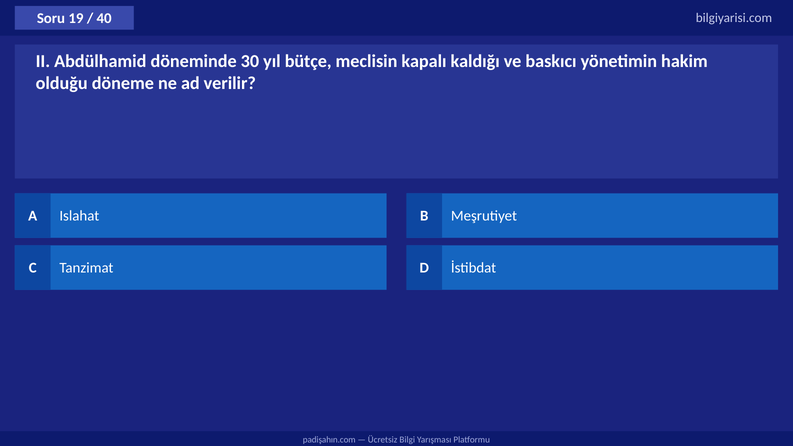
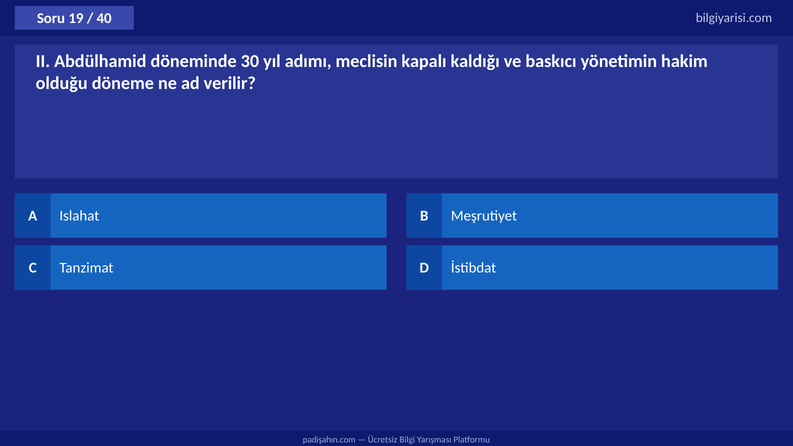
bütçe: bütçe -> adımı
